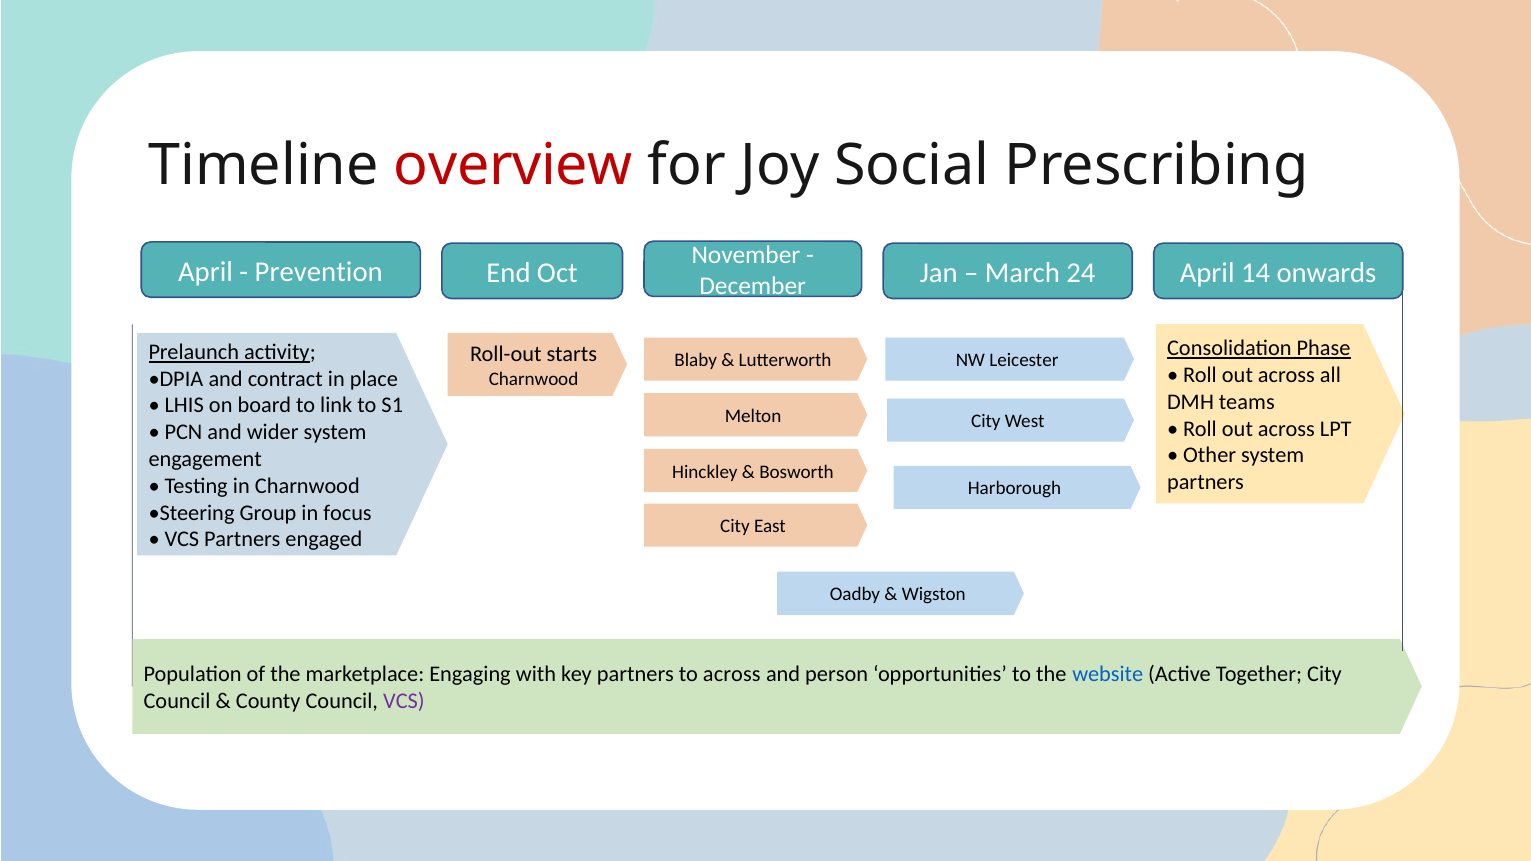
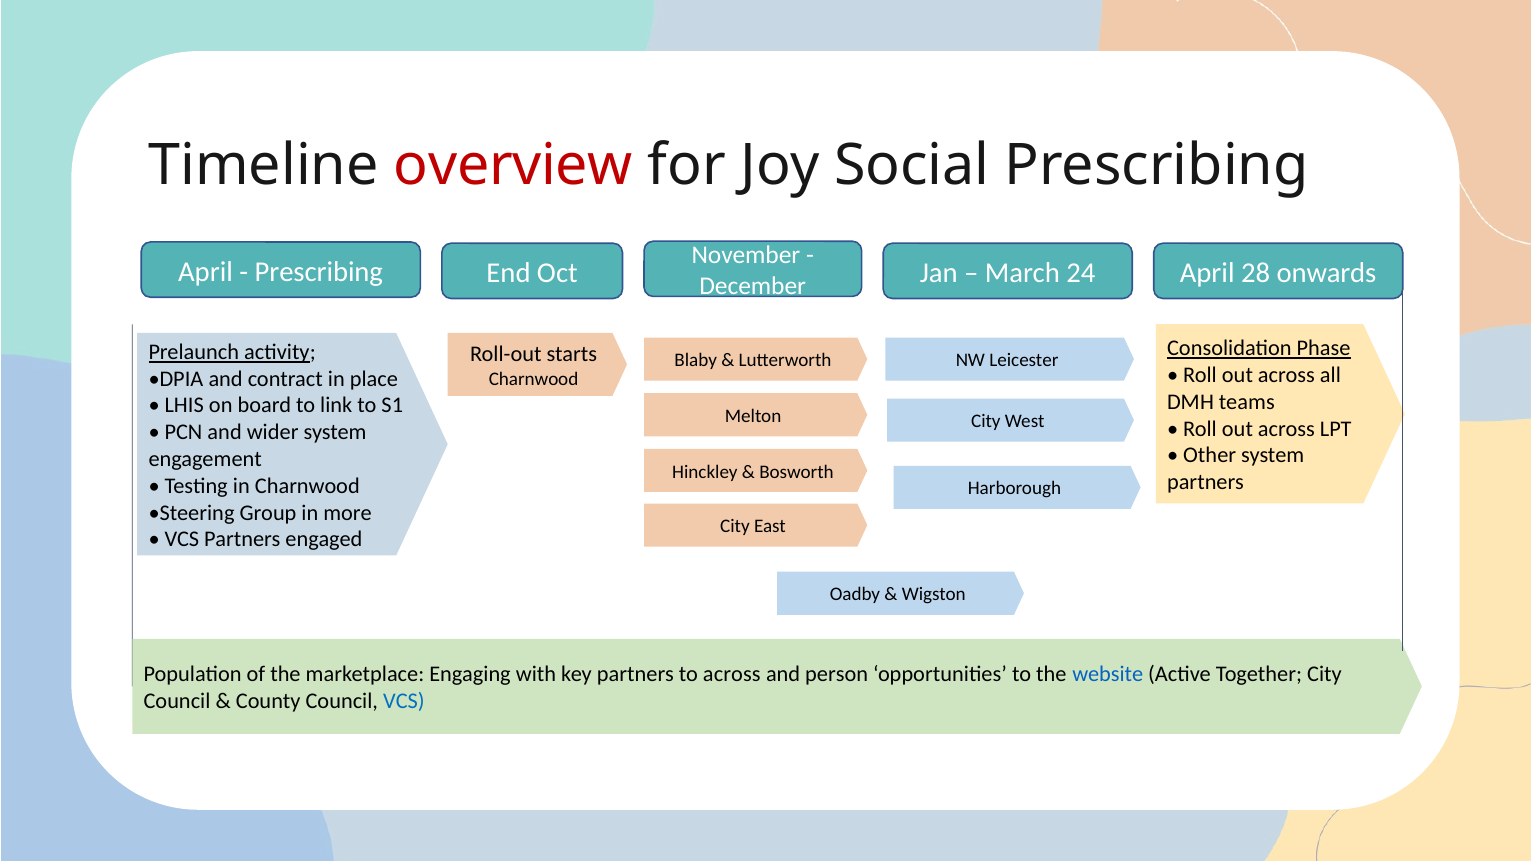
Prevention at (319, 272): Prevention -> Prescribing
14: 14 -> 28
focus: focus -> more
VCS at (404, 702) colour: purple -> blue
